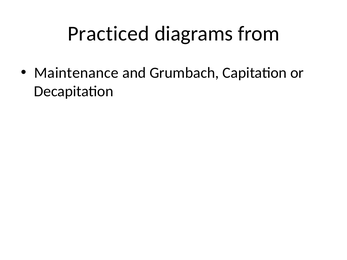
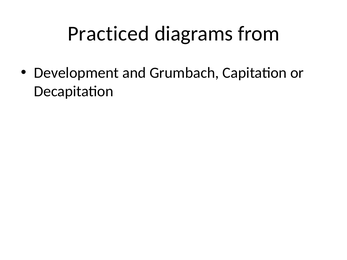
Maintenance: Maintenance -> Development
